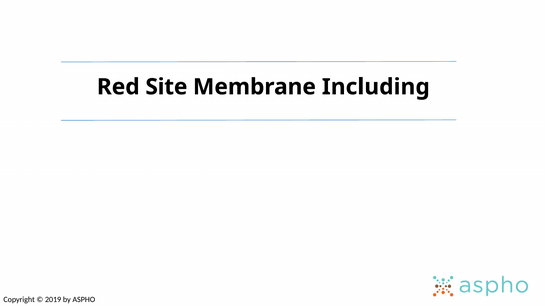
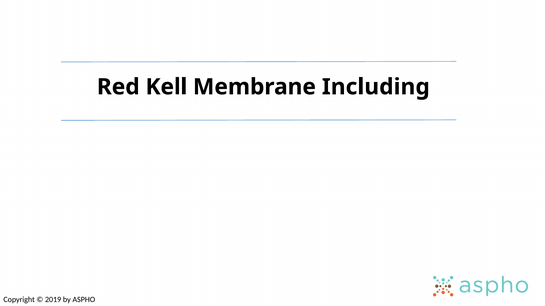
Site: Site -> Kell
